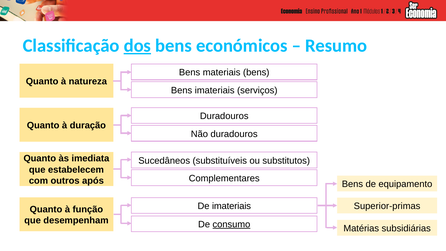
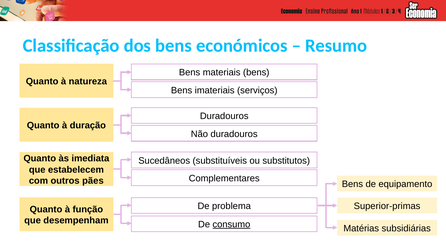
dos underline: present -> none
após: após -> pães
De imateriais: imateriais -> problema
